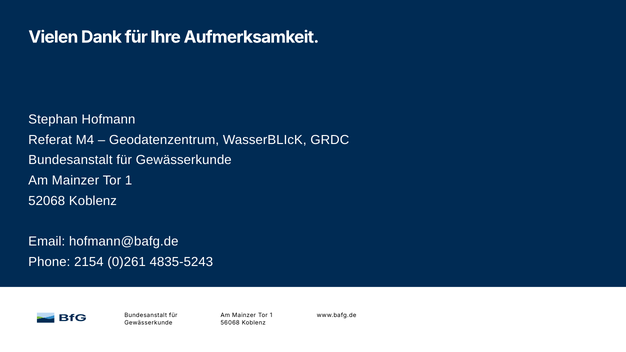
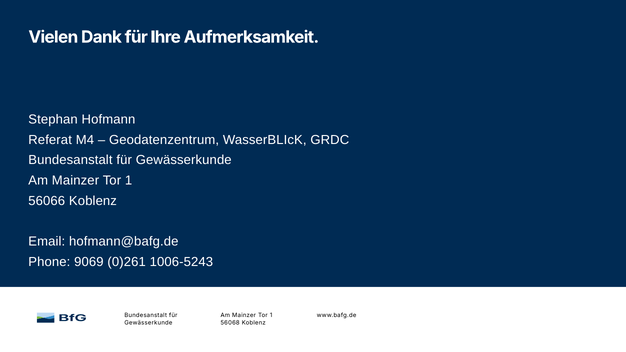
52068: 52068 -> 56066
2154: 2154 -> 9069
4835-5243: 4835-5243 -> 1006-5243
